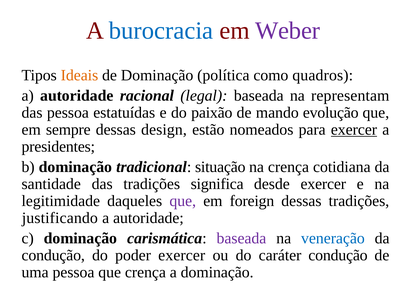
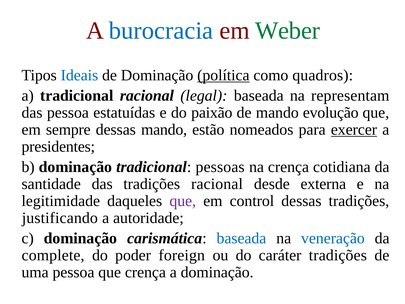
Weber colour: purple -> green
Ideais colour: orange -> blue
política underline: none -> present
autoridade at (77, 95): autoridade -> tradicional
dessas design: design -> mando
situação: situação -> pessoas
tradições significa: significa -> racional
desde exercer: exercer -> externa
foreign: foreign -> control
baseada at (241, 238) colour: purple -> blue
condução at (53, 255): condução -> complete
poder exercer: exercer -> foreign
caráter condução: condução -> tradições
